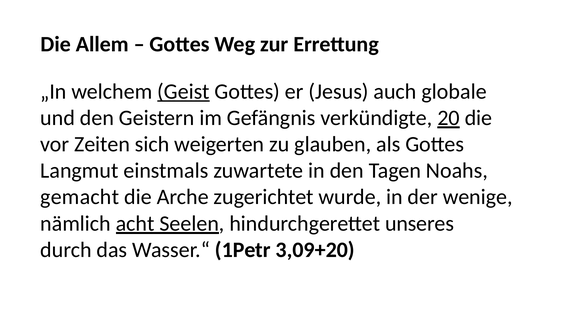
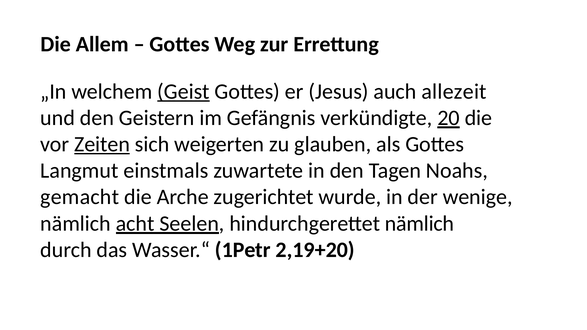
globale: globale -> allezeit
Zeiten underline: none -> present
hindurchgerettet unseres: unseres -> nämlich
3,09+20: 3,09+20 -> 2,19+20
